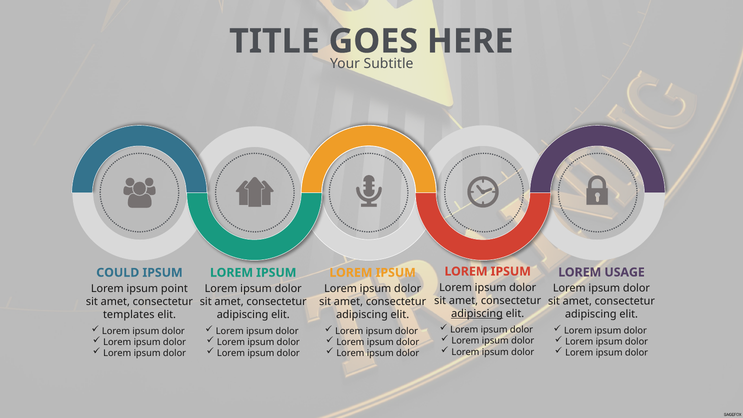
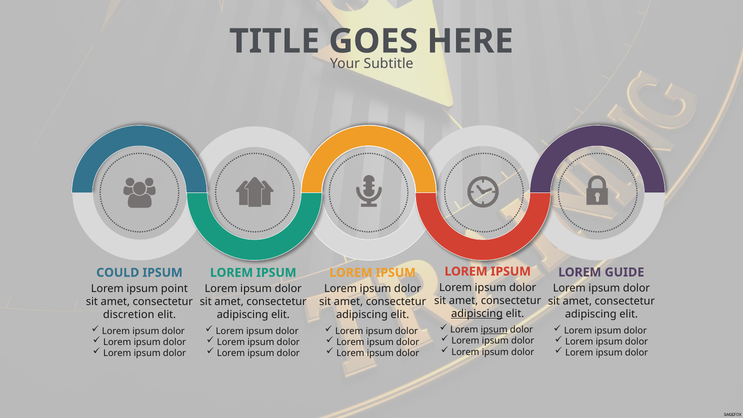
USAGE: USAGE -> GUIDE
templates: templates -> discretion
ipsum at (494, 330) underline: none -> present
